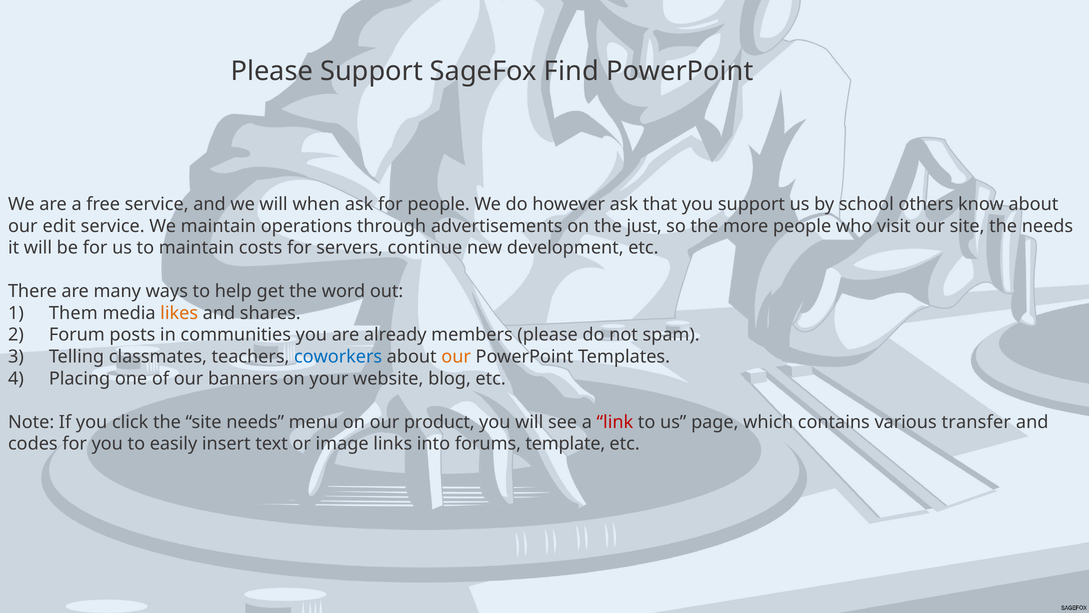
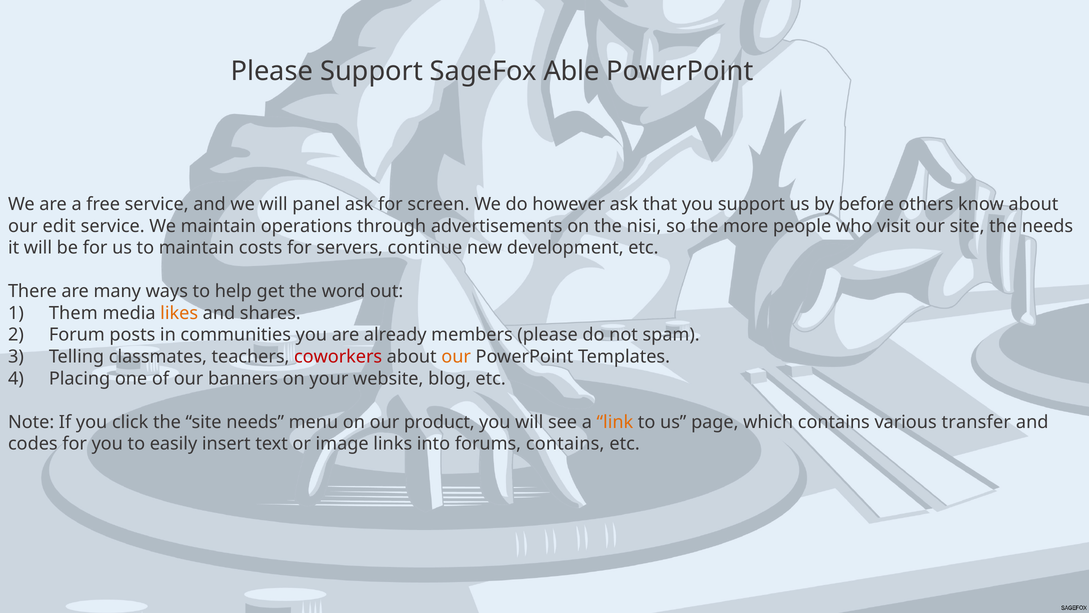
Find: Find -> Able
when: when -> panel
for people: people -> screen
school: school -> before
just: just -> nisi
coworkers colour: blue -> red
link colour: red -> orange
forums template: template -> contains
